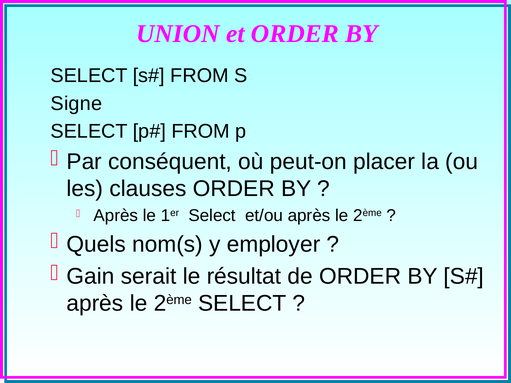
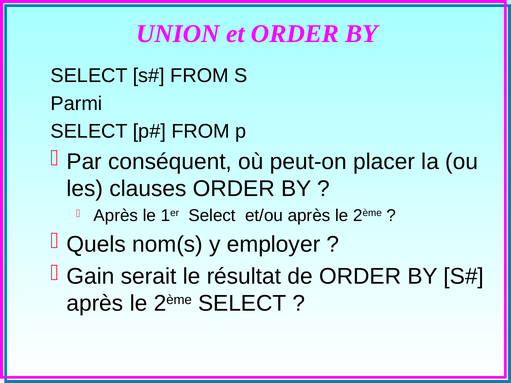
Signe: Signe -> Parmi
